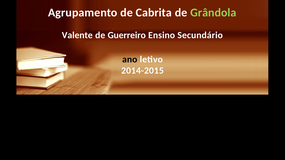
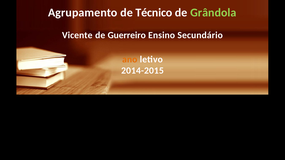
Cabrita: Cabrita -> Técnico
Valente: Valente -> Vicente
ano colour: black -> orange
